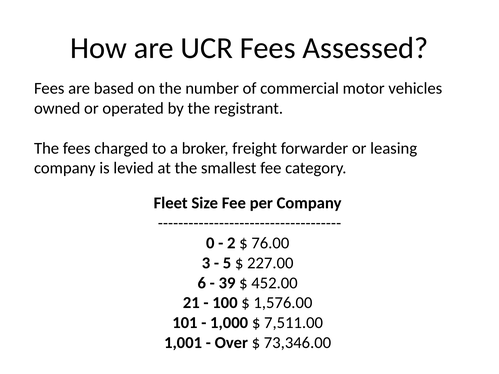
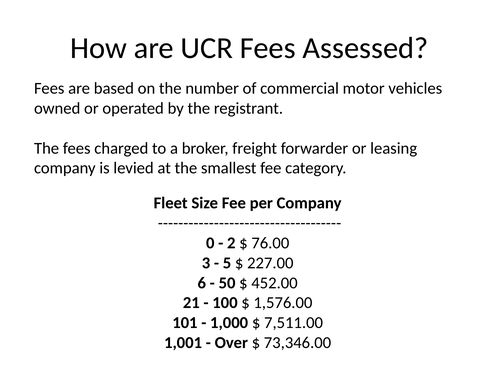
39: 39 -> 50
